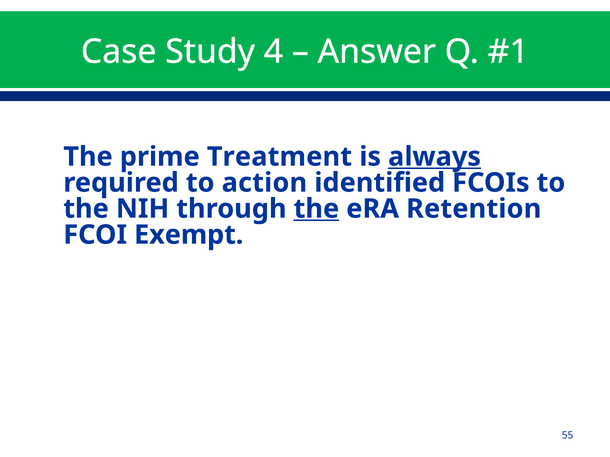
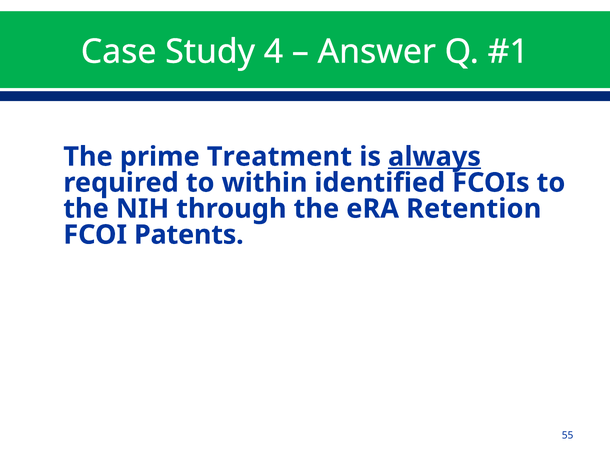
action: action -> within
the at (316, 209) underline: present -> none
Exempt: Exempt -> Patents
